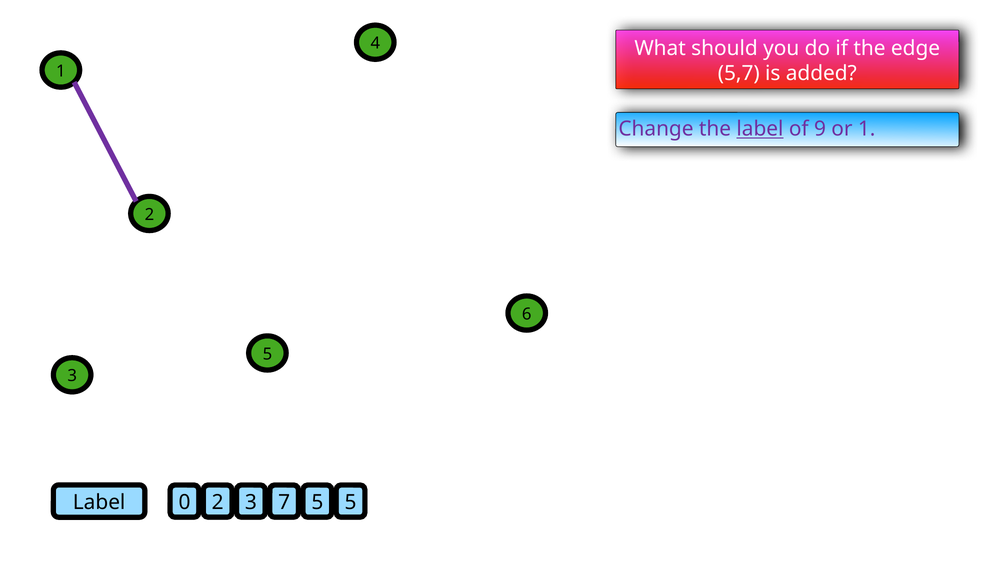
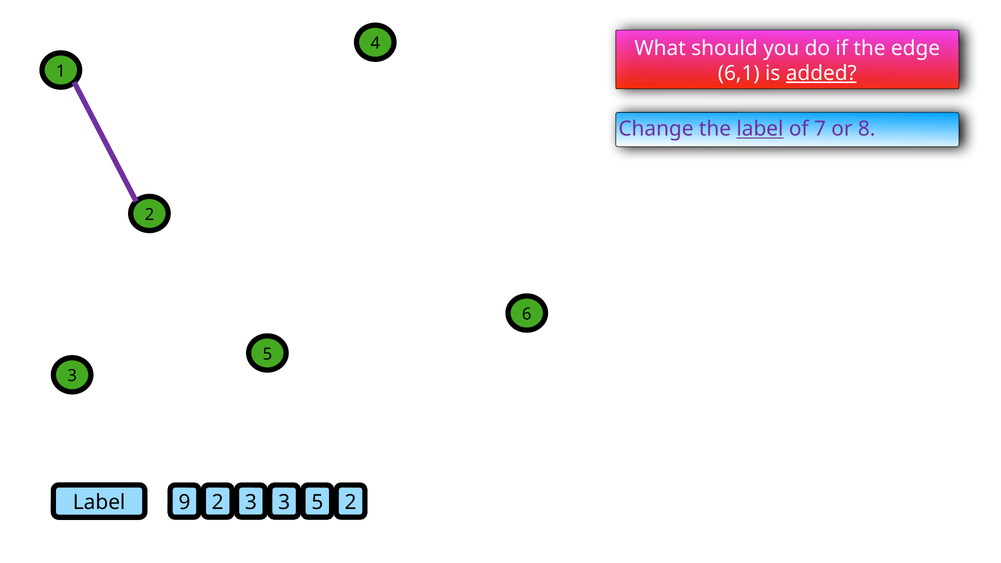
5,7: 5,7 -> 6,1
added underline: none -> present
9: 9 -> 7
or 1: 1 -> 8
0: 0 -> 9
3 7: 7 -> 3
5 5: 5 -> 2
